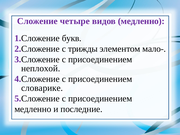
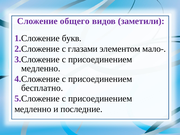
четыре: четыре -> общего
видов медленно: медленно -> заметили
трижды: трижды -> глазами
неплохой at (41, 68): неплохой -> медленно
словарике: словарике -> бесплатно
